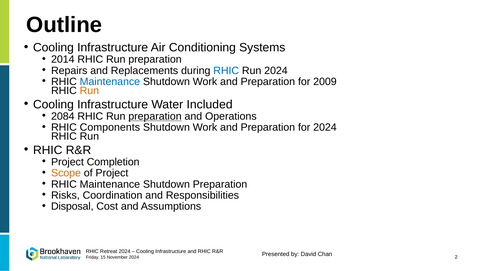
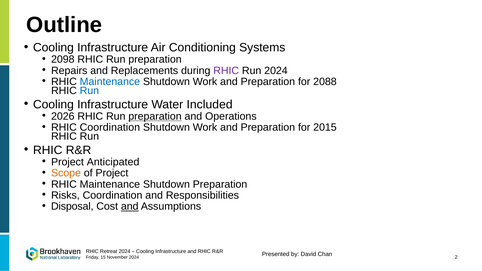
2014: 2014 -> 2098
RHIC at (226, 71) colour: blue -> purple
2009: 2009 -> 2088
Run at (89, 91) colour: orange -> blue
2084: 2084 -> 2026
RHIC Components: Components -> Coordination
for 2024: 2024 -> 2015
Completion: Completion -> Anticipated
and at (130, 207) underline: none -> present
